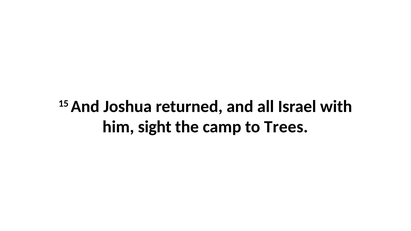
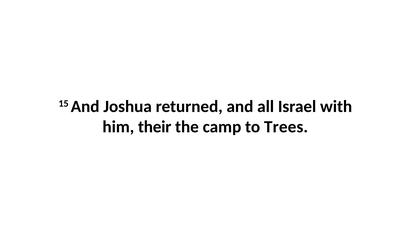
sight: sight -> their
